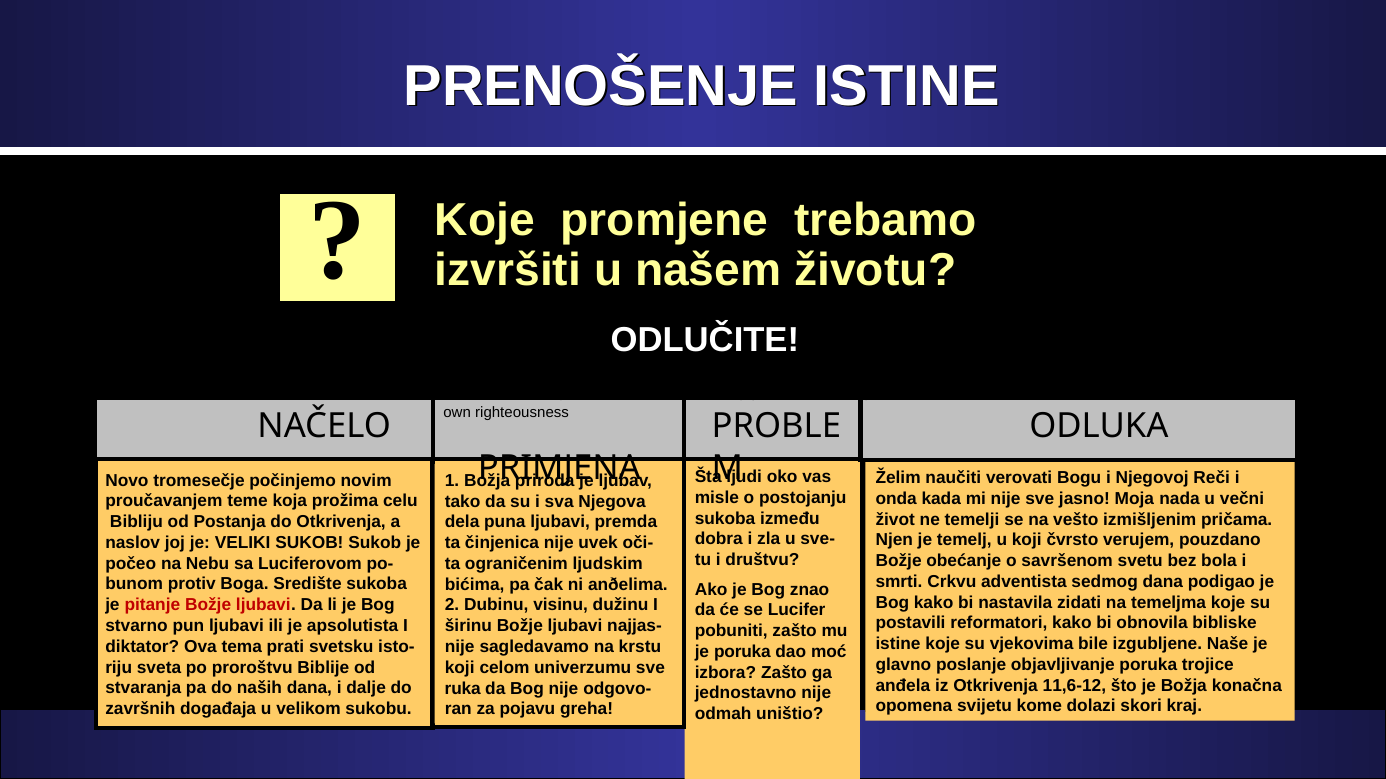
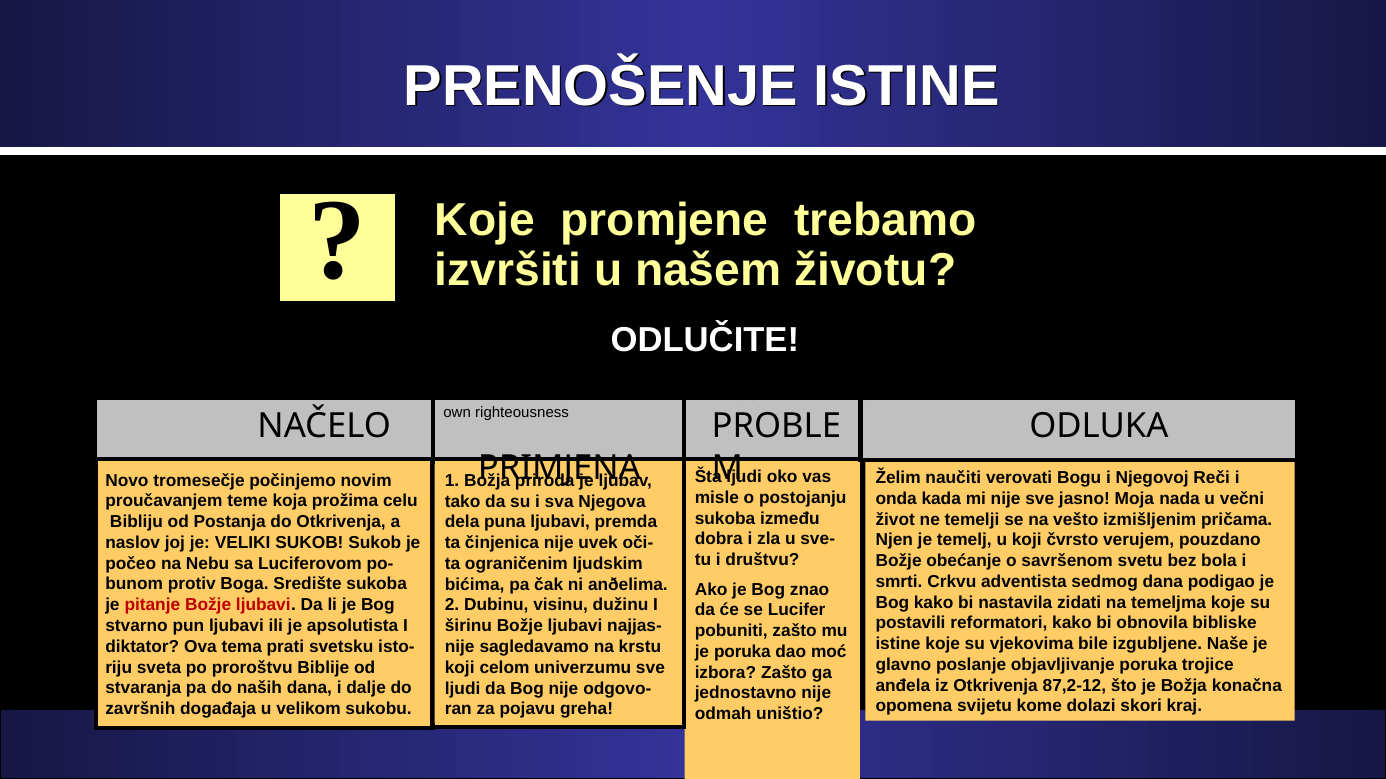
11,6-12: 11,6-12 -> 87,2-12
ruka at (463, 689): ruka -> ljudi
